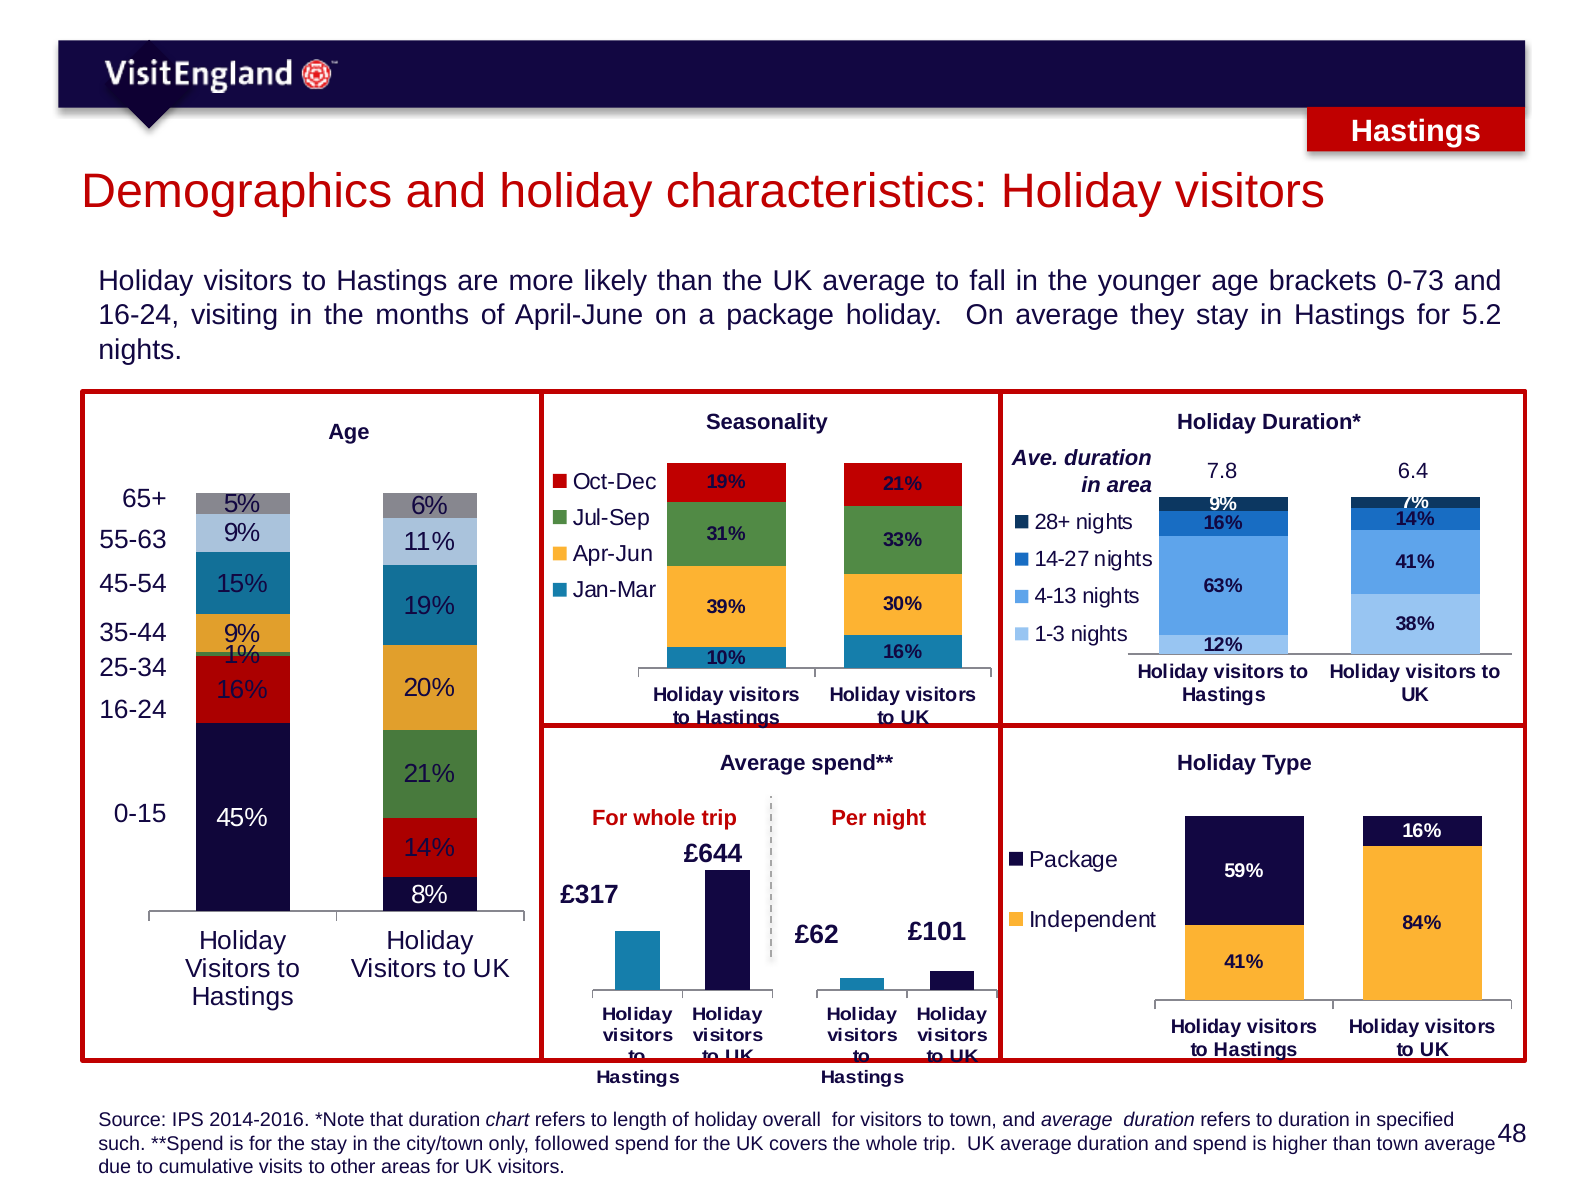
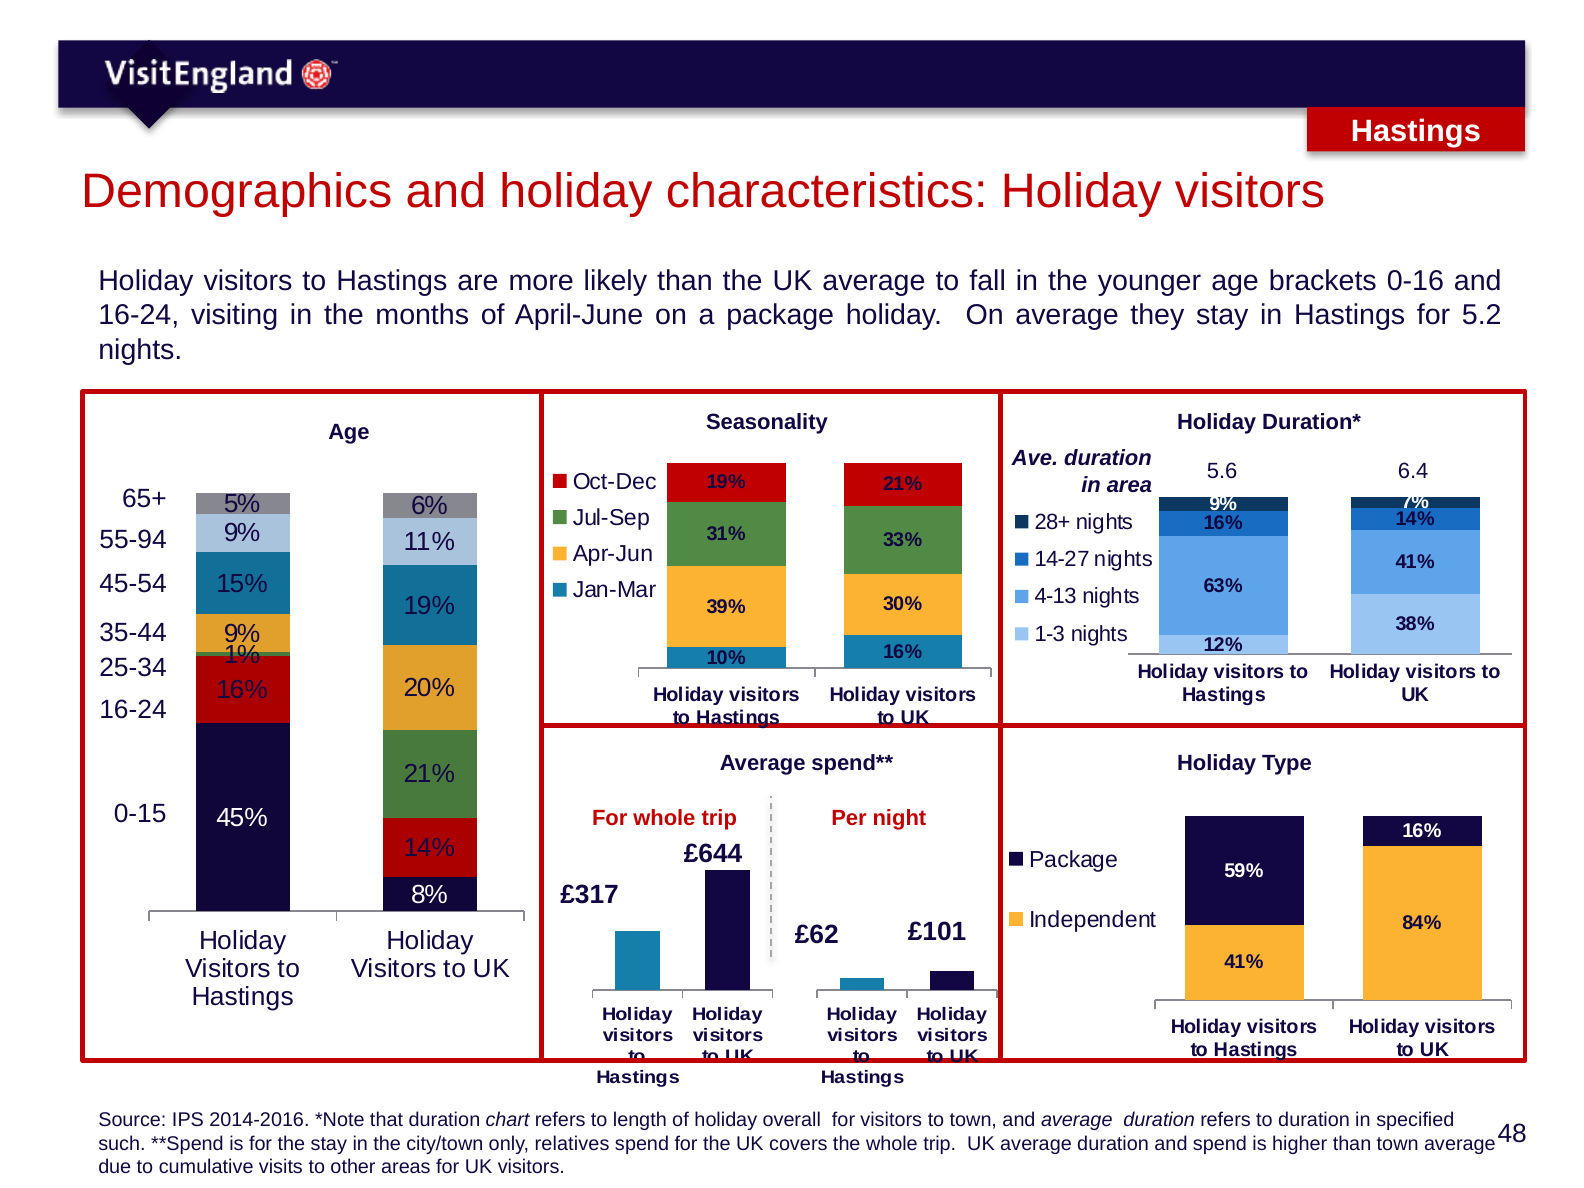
0-73: 0-73 -> 0-16
7.8: 7.8 -> 5.6
55-63: 55-63 -> 55-94
followed: followed -> relatives
